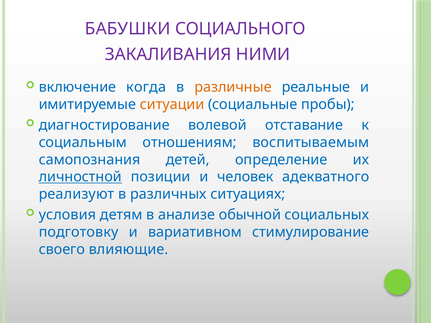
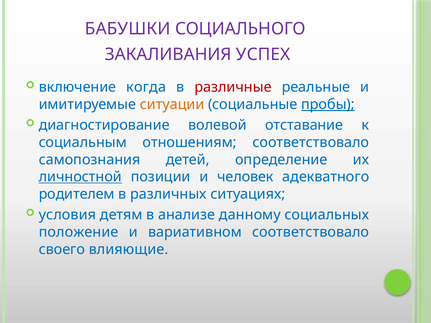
НИМИ: НИМИ -> УСПЕХ
различные colour: orange -> red
пробы underline: none -> present
отношениям воспитываемым: воспитываемым -> соответствовало
реализуют: реализуют -> родителем
обычной: обычной -> данному
подготовку: подготовку -> положение
вариативном стимулирование: стимулирование -> соответствовало
